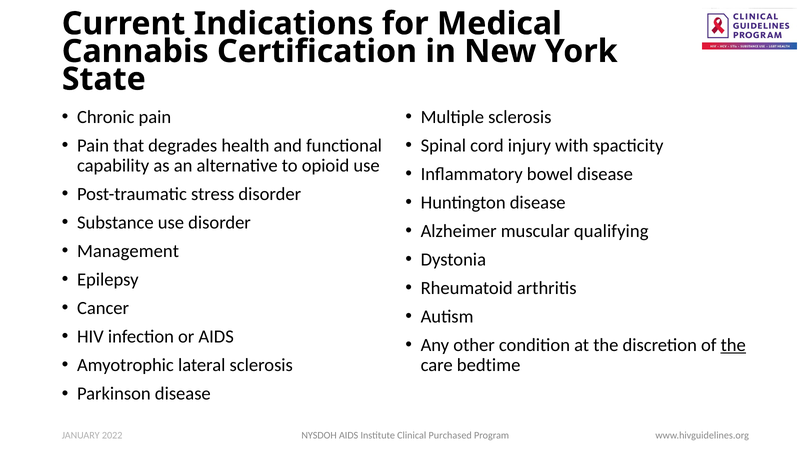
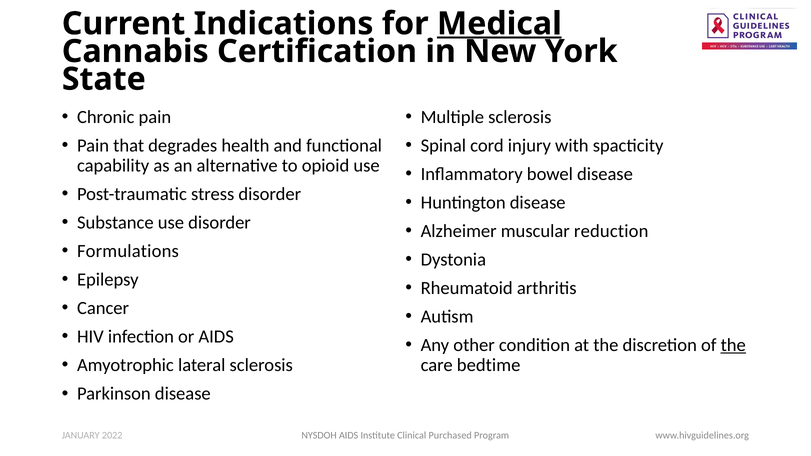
Medical underline: none -> present
qualifying: qualifying -> reduction
Management: Management -> Formulations
